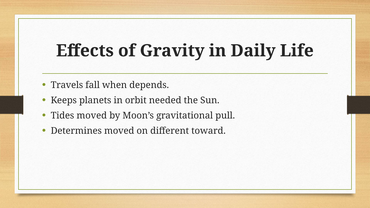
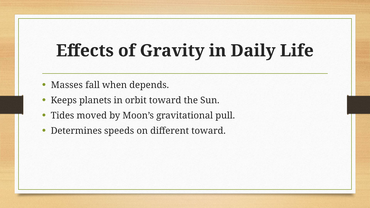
Travels: Travels -> Masses
orbit needed: needed -> toward
Determines moved: moved -> speeds
